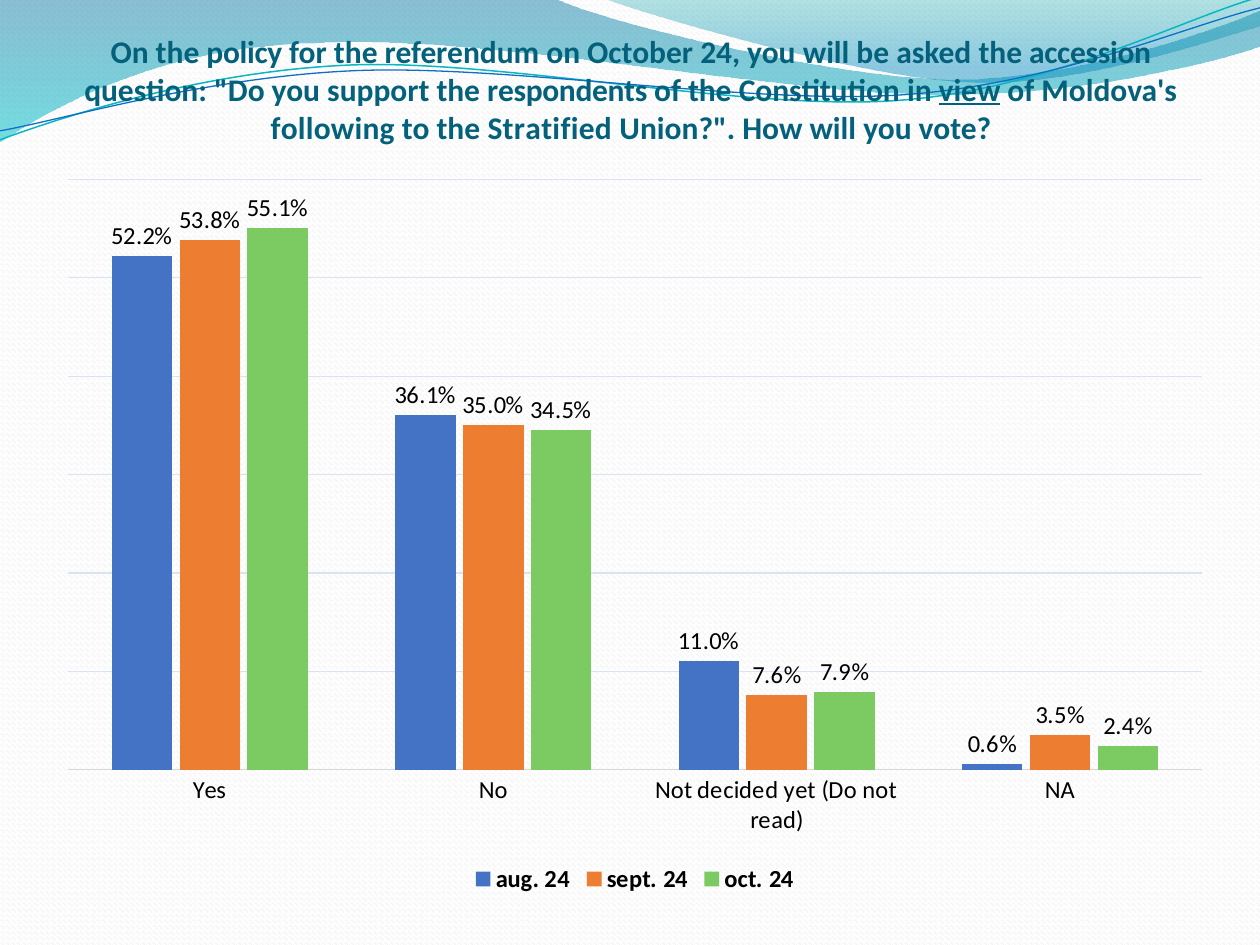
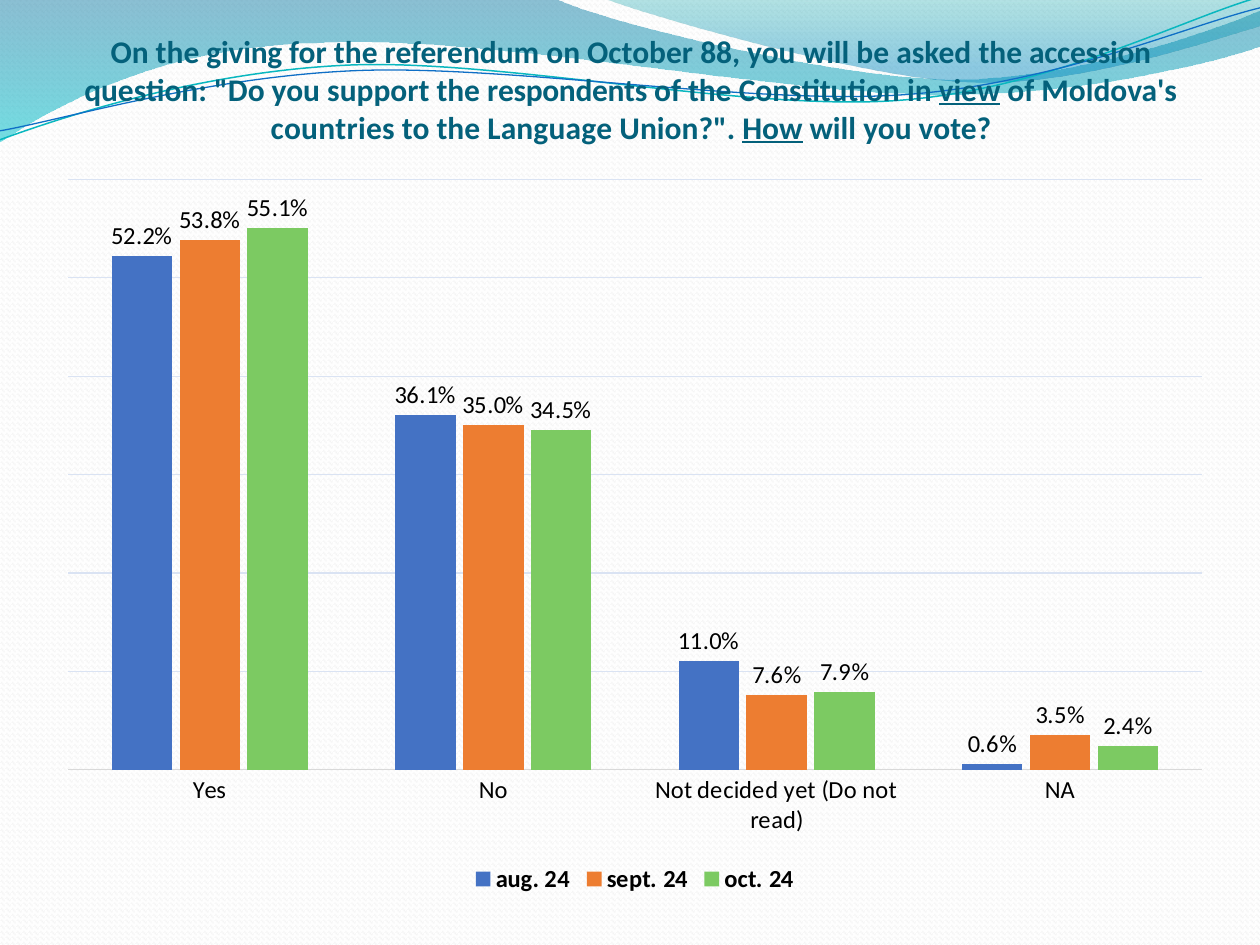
policy: policy -> giving
October 24: 24 -> 88
following: following -> countries
Stratified: Stratified -> Language
How underline: none -> present
